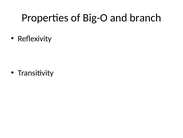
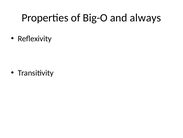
branch: branch -> always
